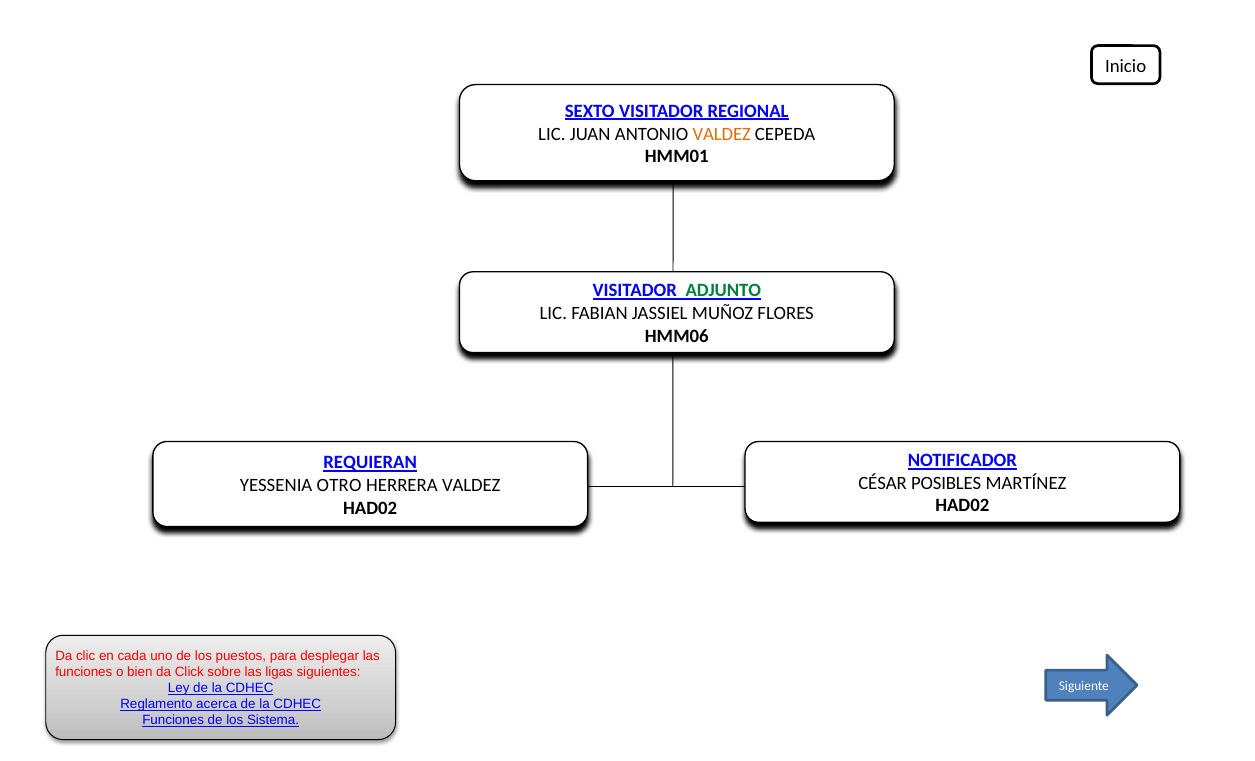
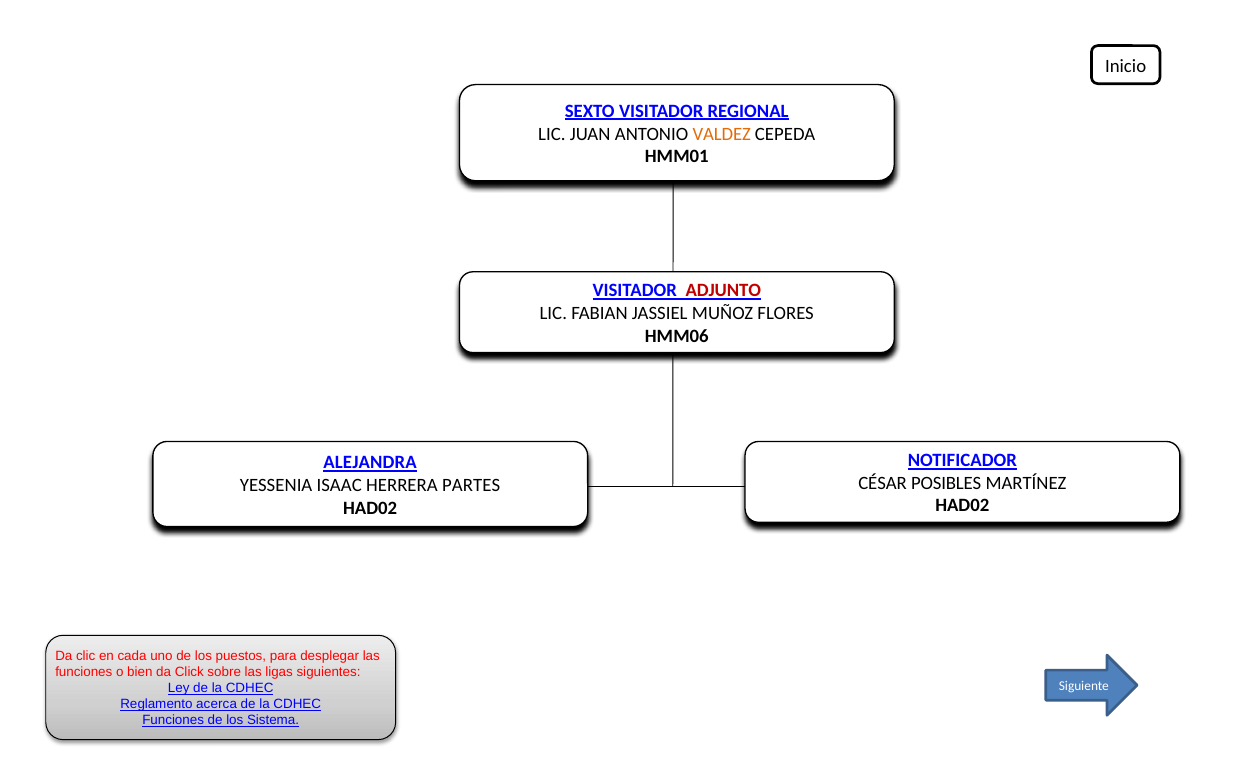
ADJUNTO colour: green -> red
REQUIERAN: REQUIERAN -> ALEJANDRA
OTRO: OTRO -> ISAAC
HERRERA VALDEZ: VALDEZ -> PARTES
